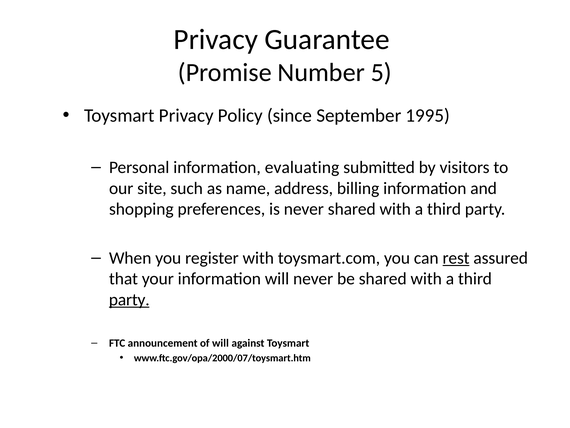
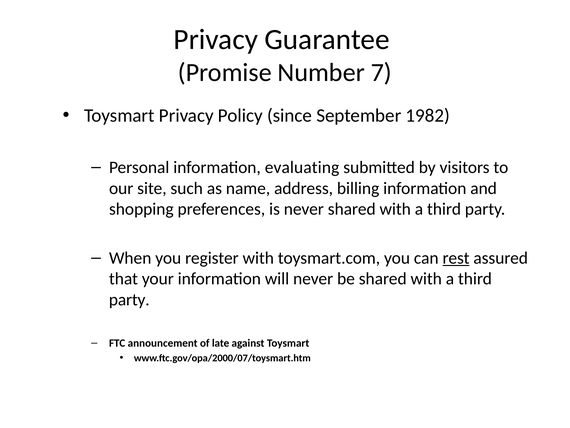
5: 5 -> 7
1995: 1995 -> 1982
party at (129, 299) underline: present -> none
of will: will -> late
